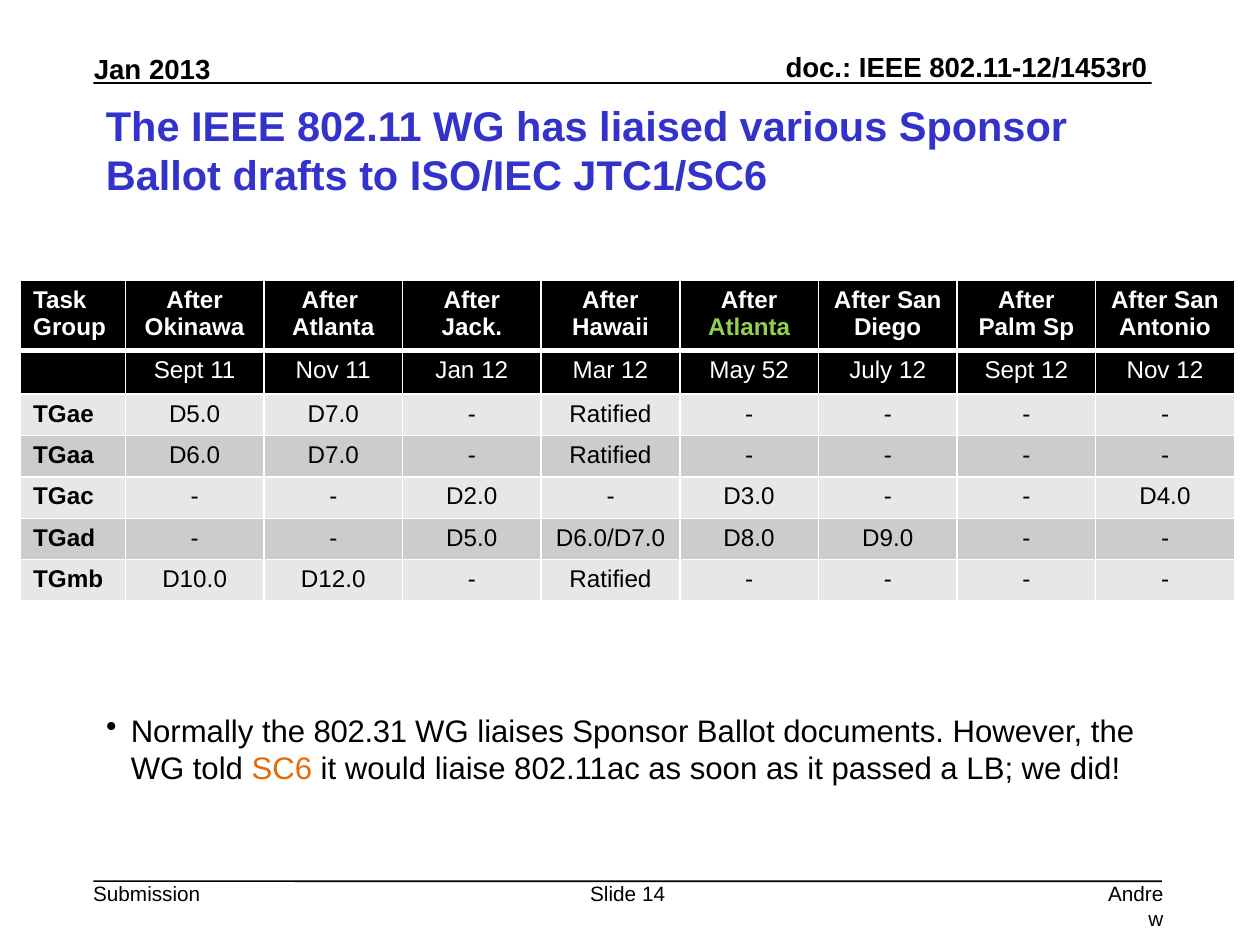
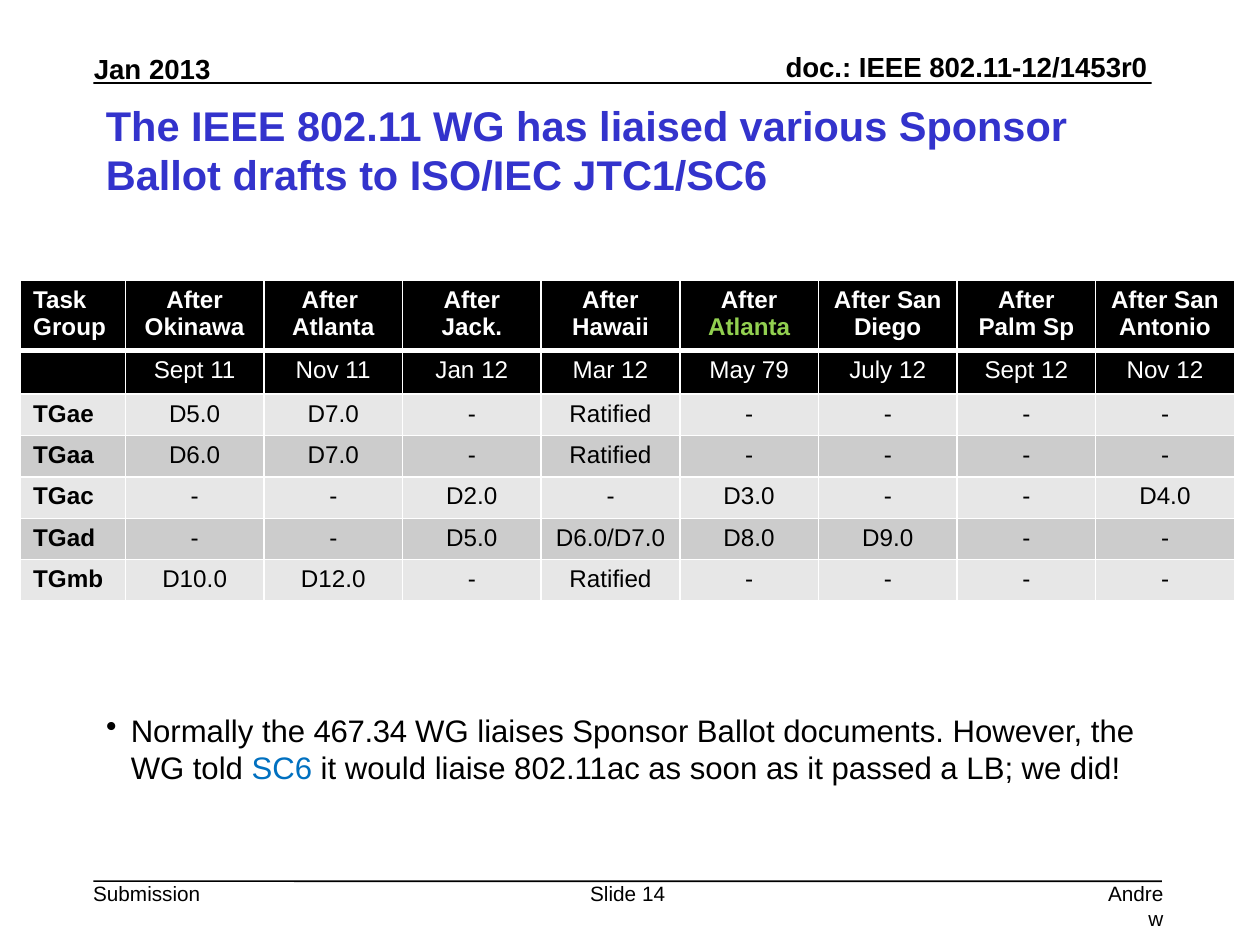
52: 52 -> 79
802.31: 802.31 -> 467.34
SC6 colour: orange -> blue
